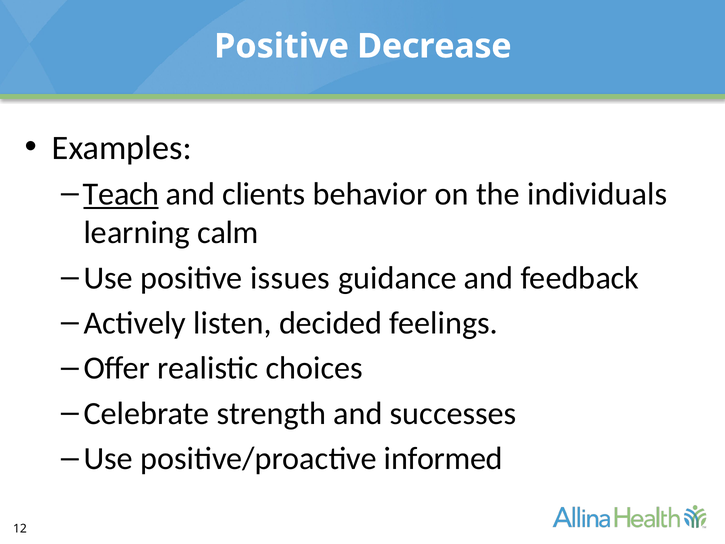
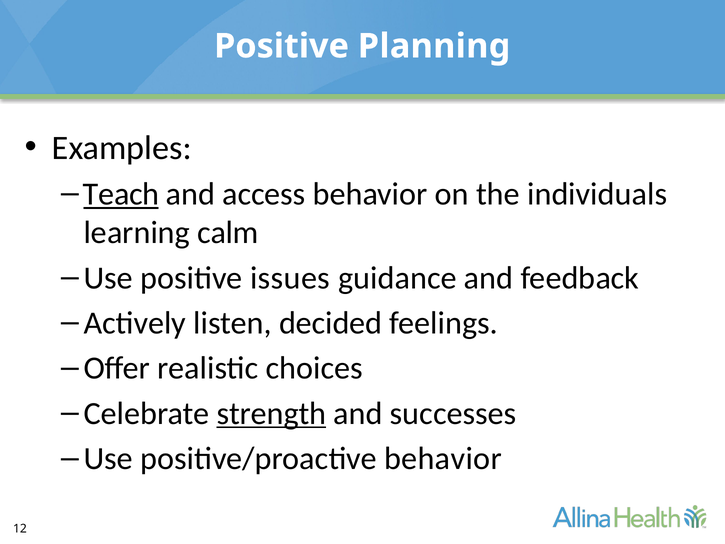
Decrease: Decrease -> Planning
clients: clients -> access
strength underline: none -> present
positive/proactive informed: informed -> behavior
